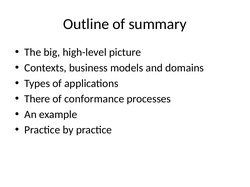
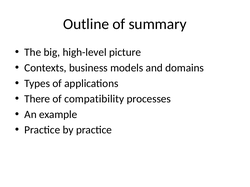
conformance: conformance -> compatibility
